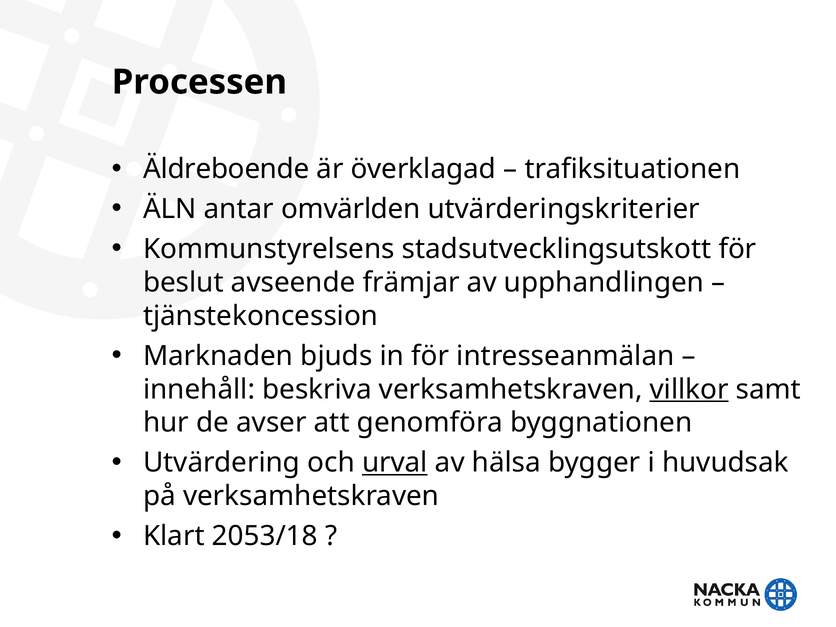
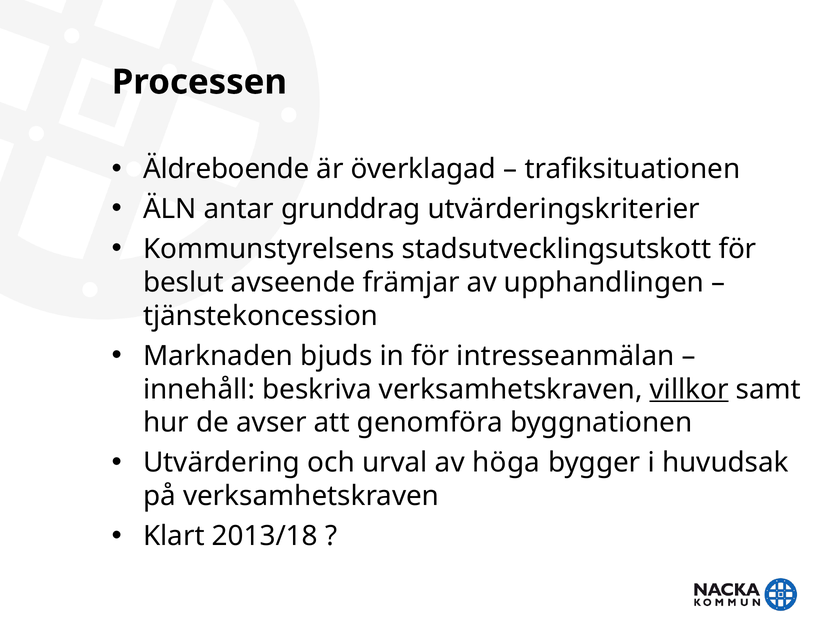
omvärlden: omvärlden -> grunddrag
urval underline: present -> none
hälsa: hälsa -> höga
2053/18: 2053/18 -> 2013/18
